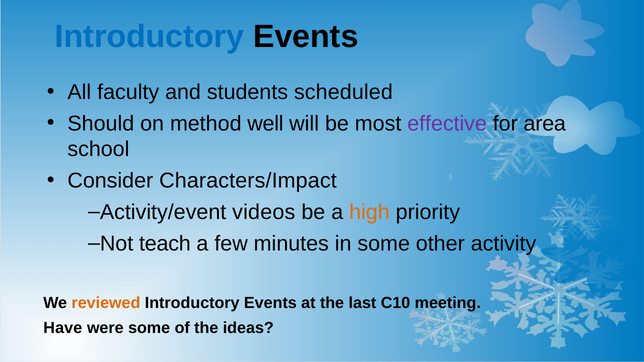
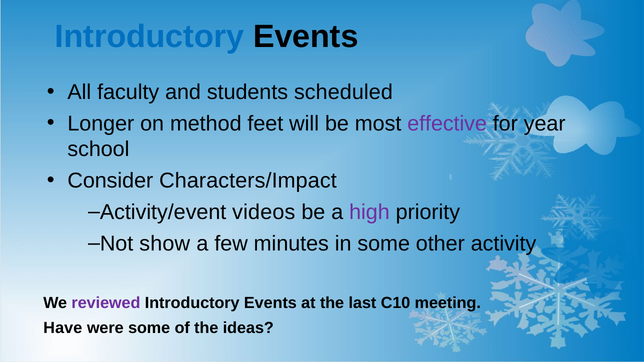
Should: Should -> Longer
well: well -> feet
area: area -> year
high colour: orange -> purple
teach: teach -> show
reviewed colour: orange -> purple
